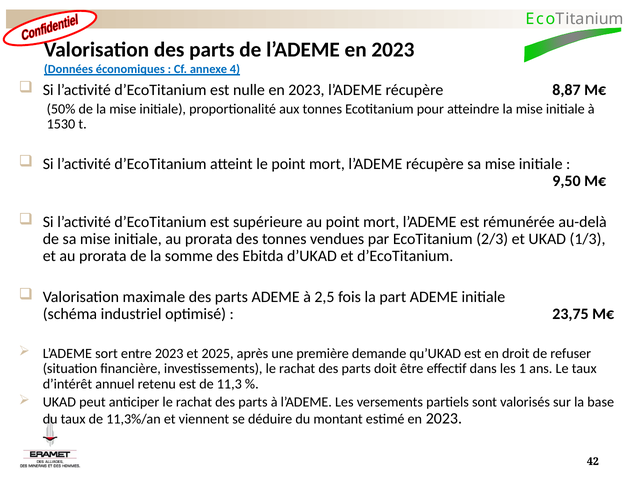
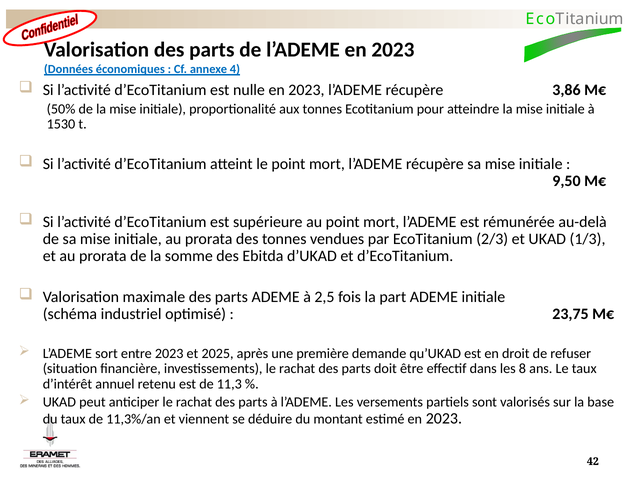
8,87: 8,87 -> 3,86
1: 1 -> 8
